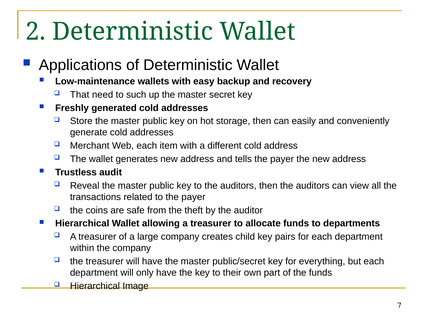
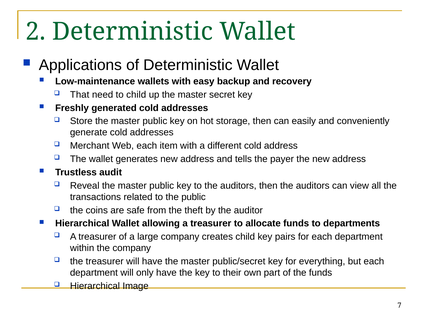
to such: such -> child
to the payer: payer -> public
